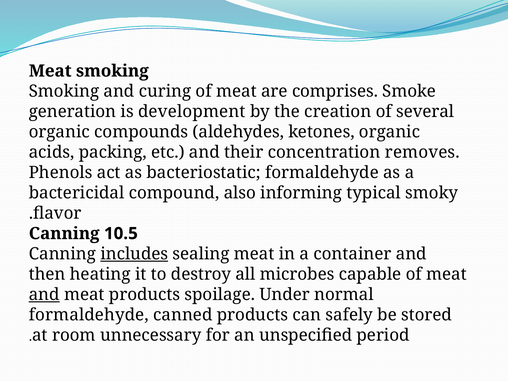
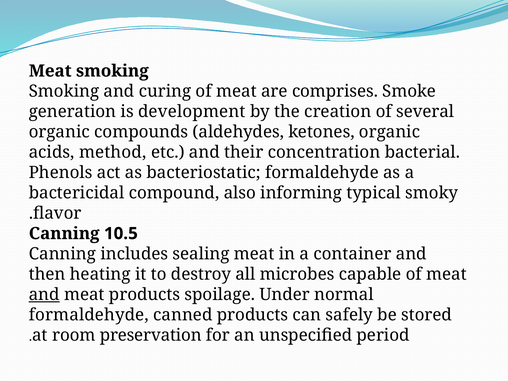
packing: packing -> method
removes: removes -> bacterial
includes underline: present -> none
unnecessary: unnecessary -> preservation
